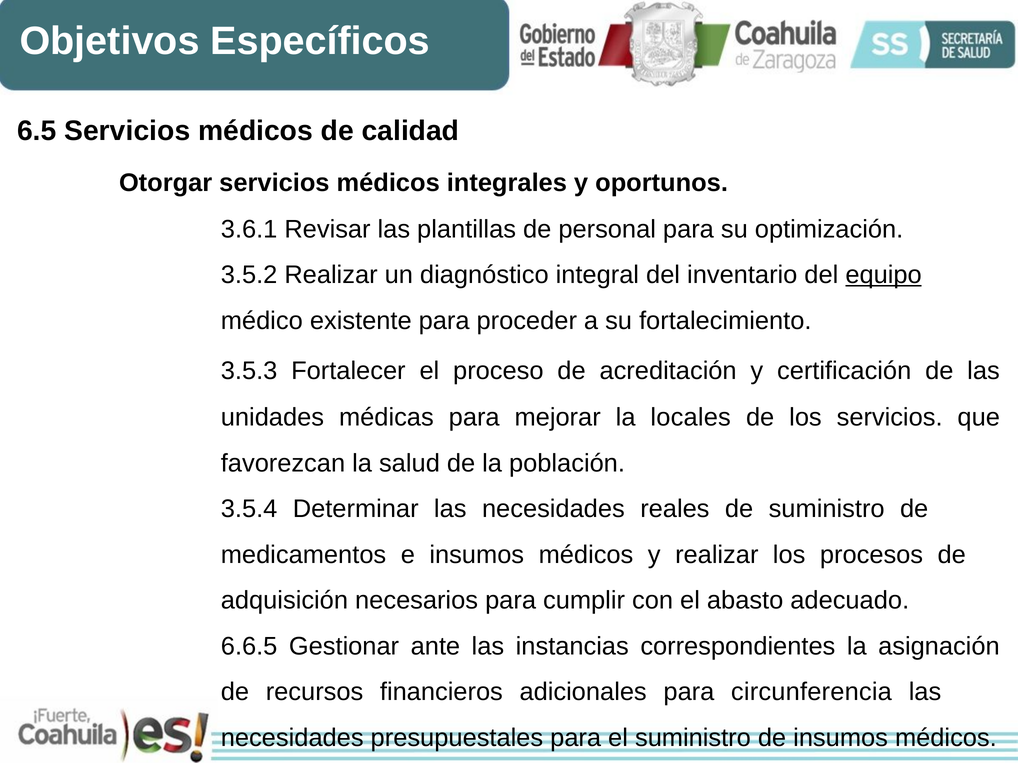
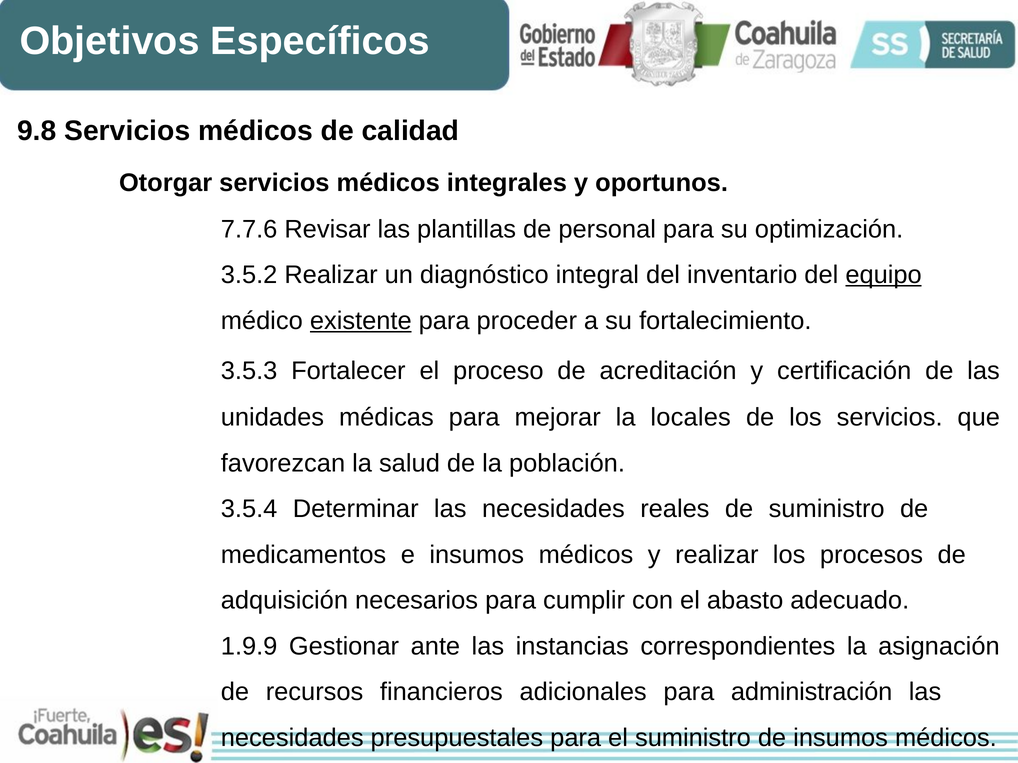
6.5: 6.5 -> 9.8
3.6.1: 3.6.1 -> 7.7.6
existente underline: none -> present
6.6.5: 6.6.5 -> 1.9.9
circunferencia: circunferencia -> administración
